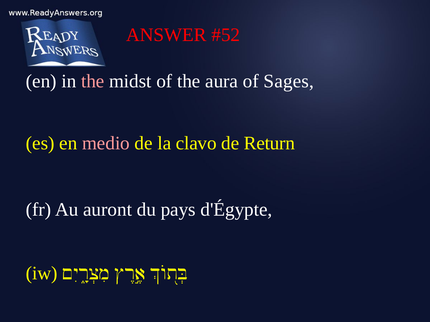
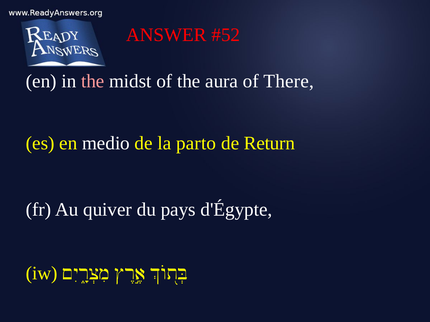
Sages: Sages -> There
medio colour: pink -> white
clavo: clavo -> parto
auront: auront -> quiver
